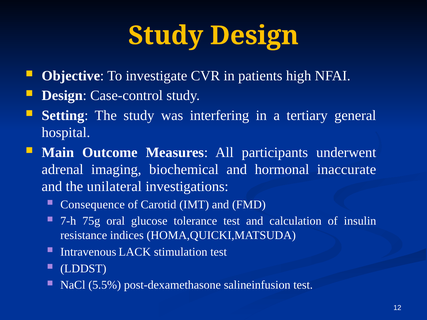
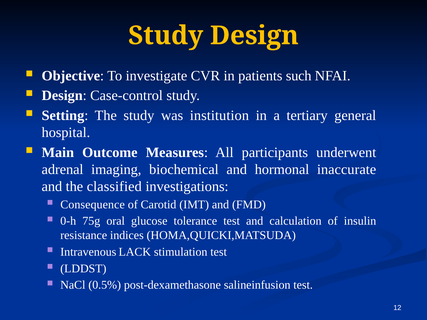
high: high -> such
interfering: interfering -> institution
unilateral: unilateral -> classified
7-h: 7-h -> 0-h
5.5%: 5.5% -> 0.5%
